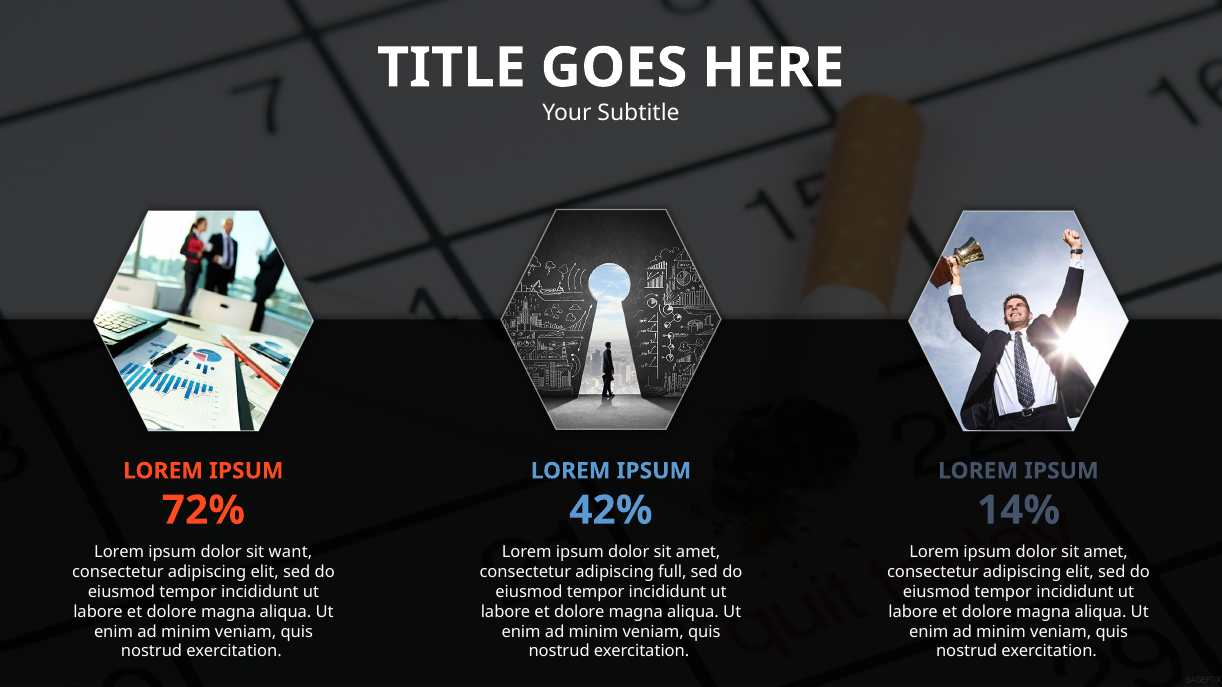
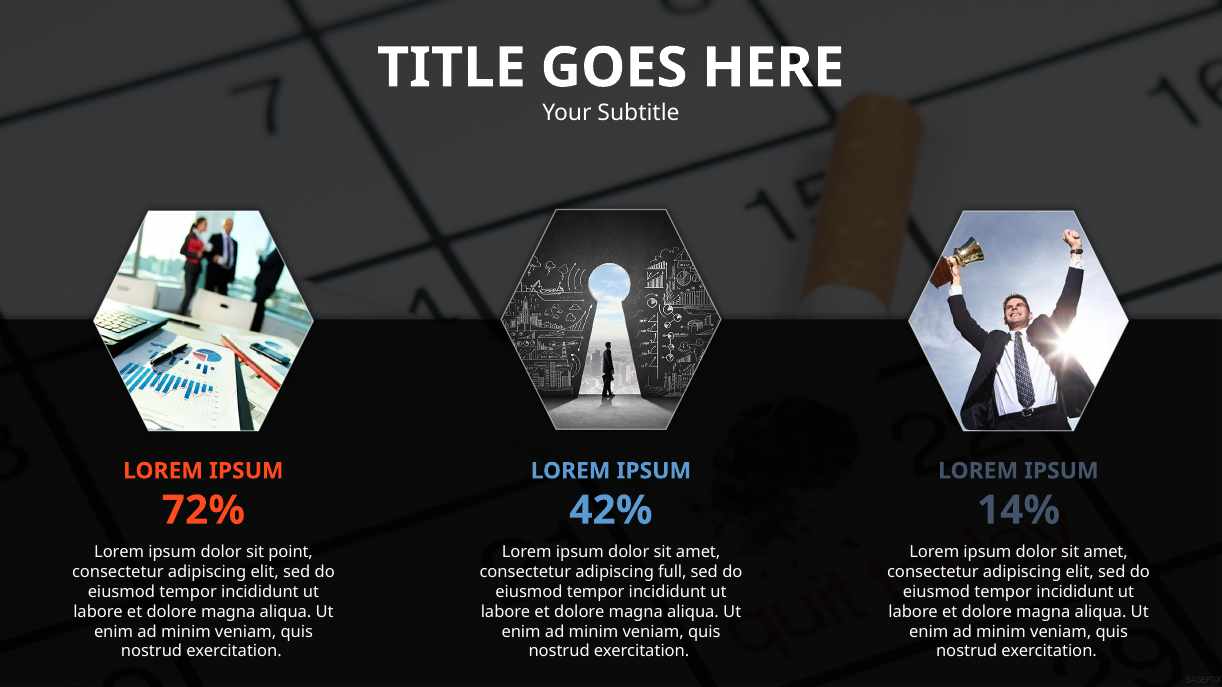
want: want -> point
